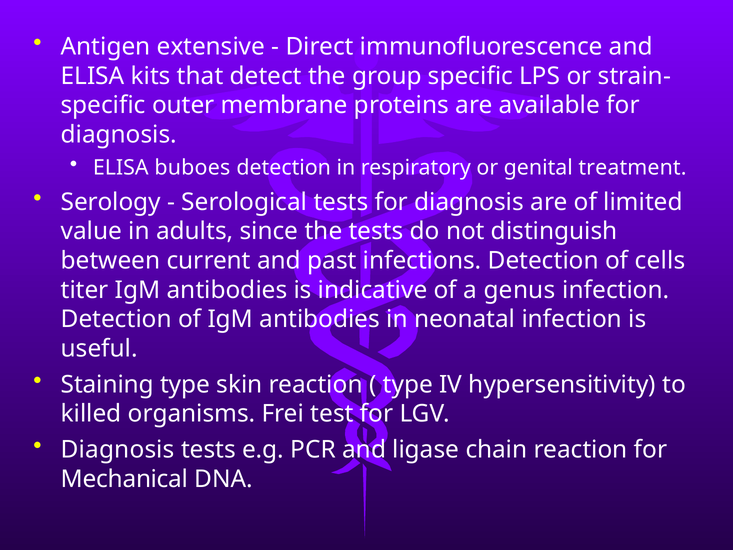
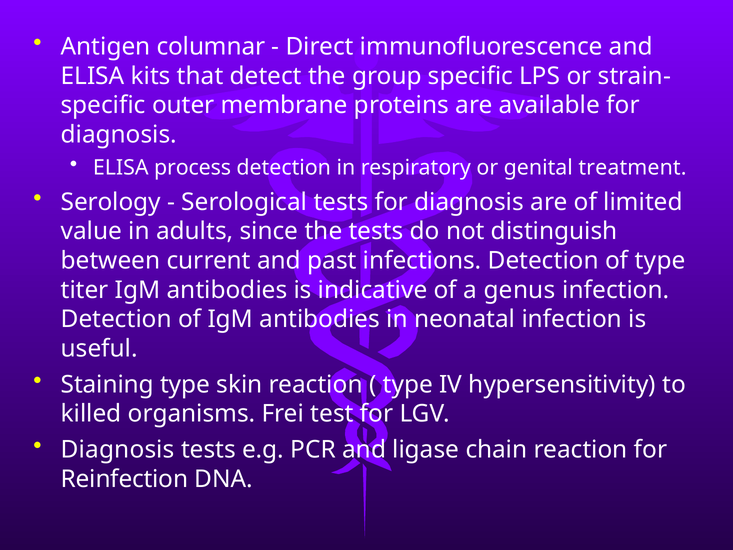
extensive: extensive -> columnar
buboes: buboes -> process
of cells: cells -> type
Mechanical: Mechanical -> Reinfection
